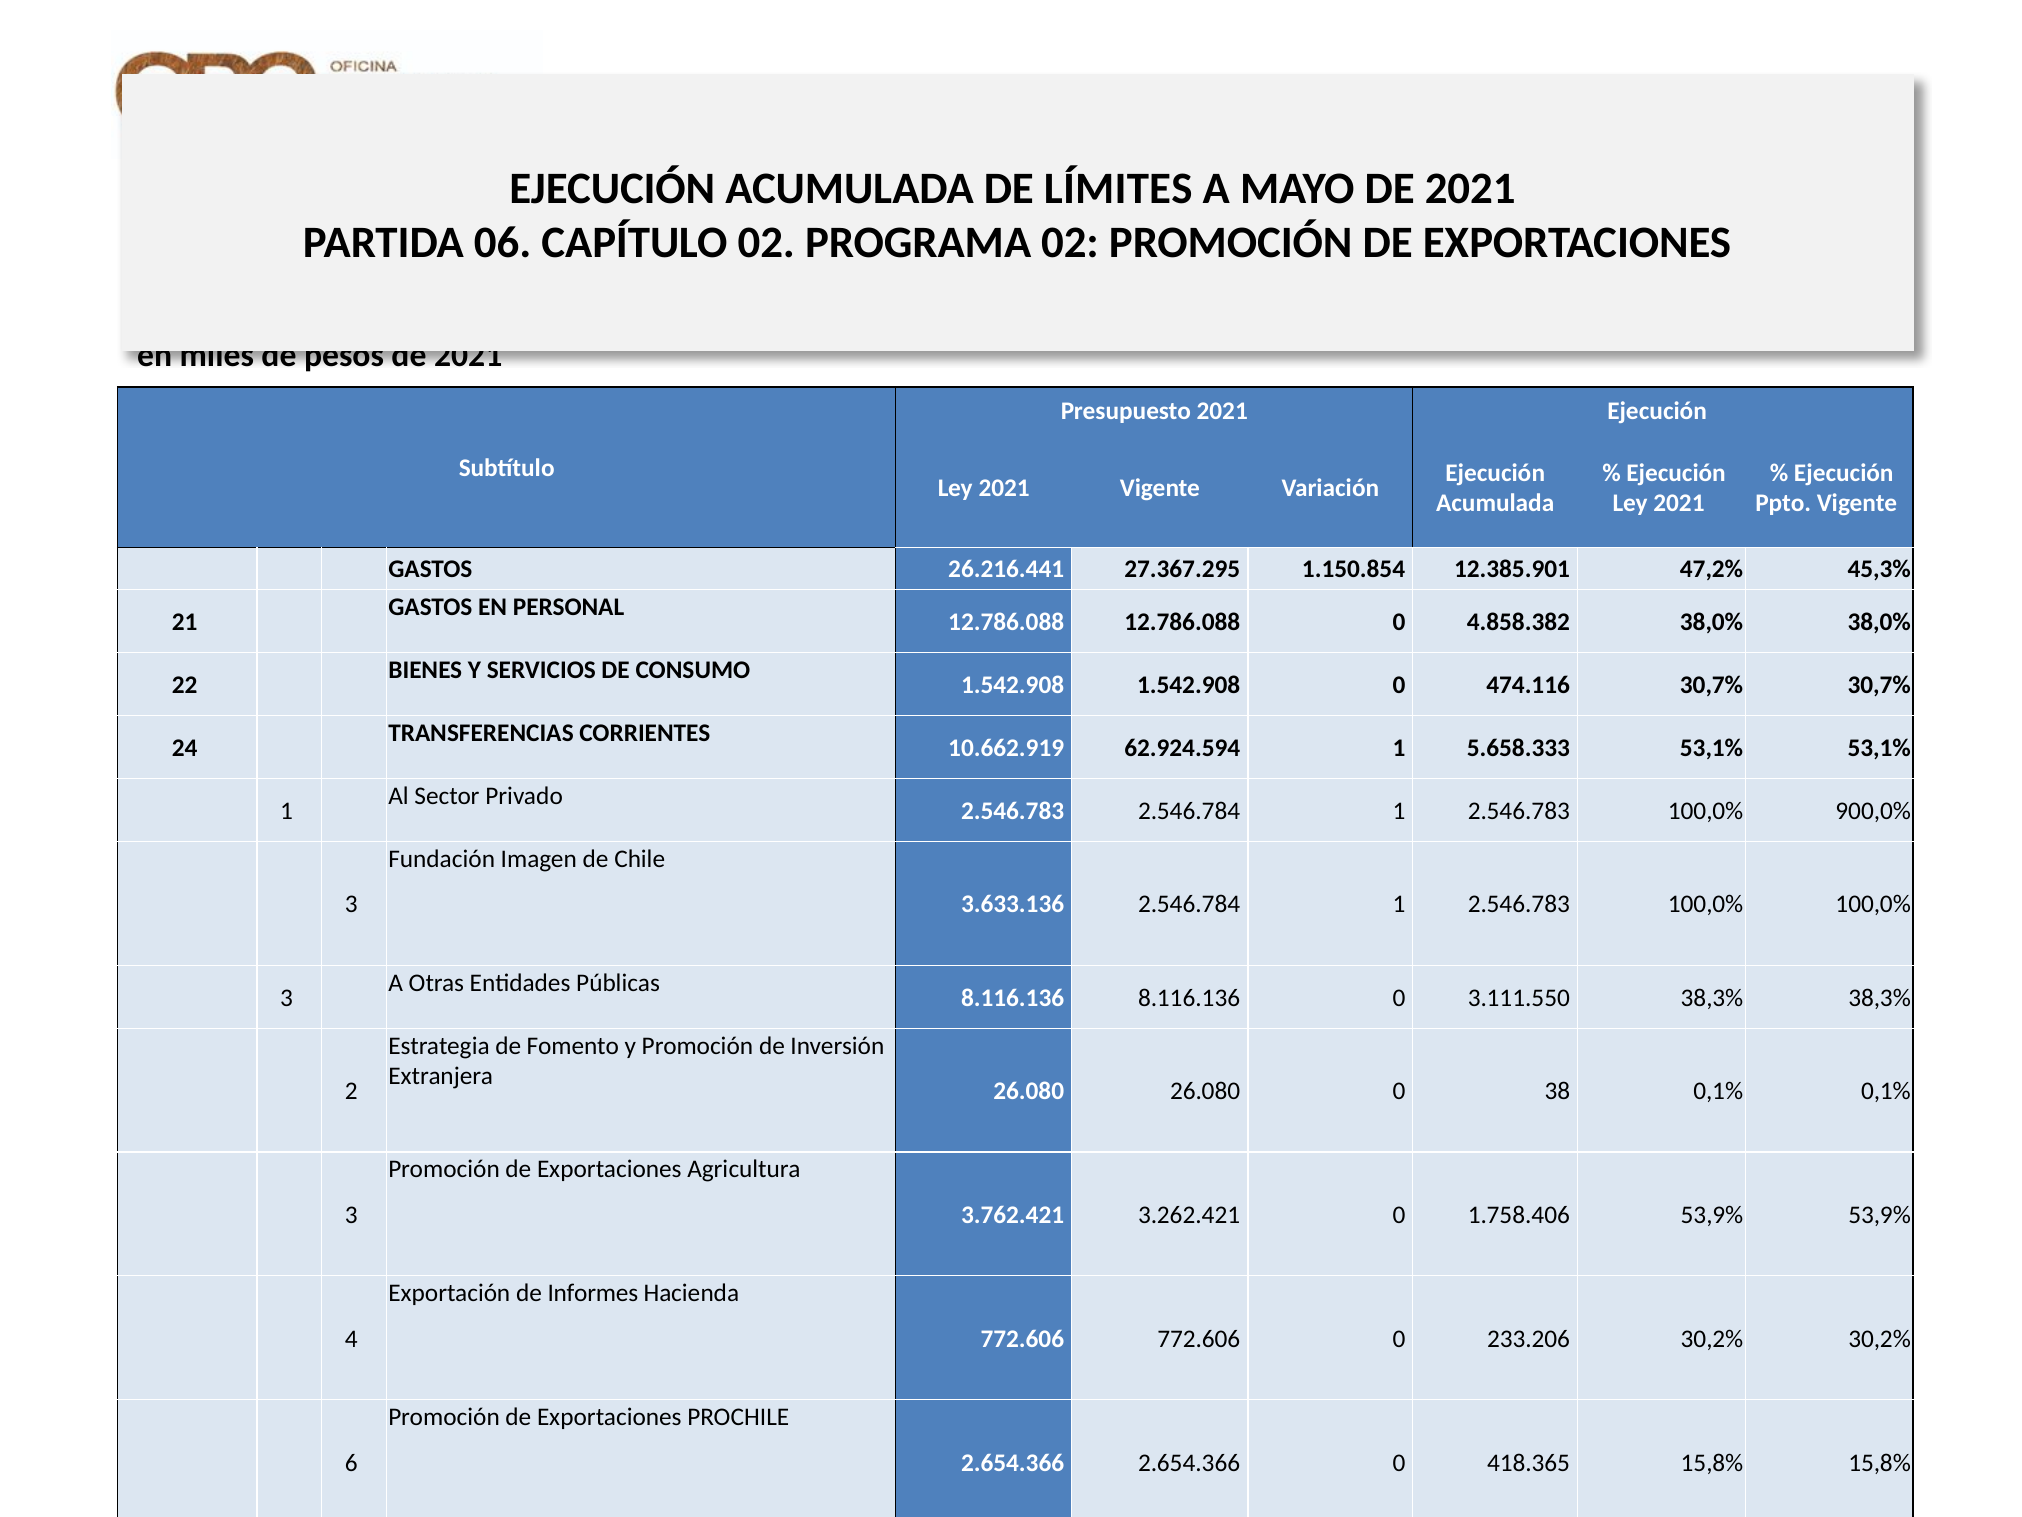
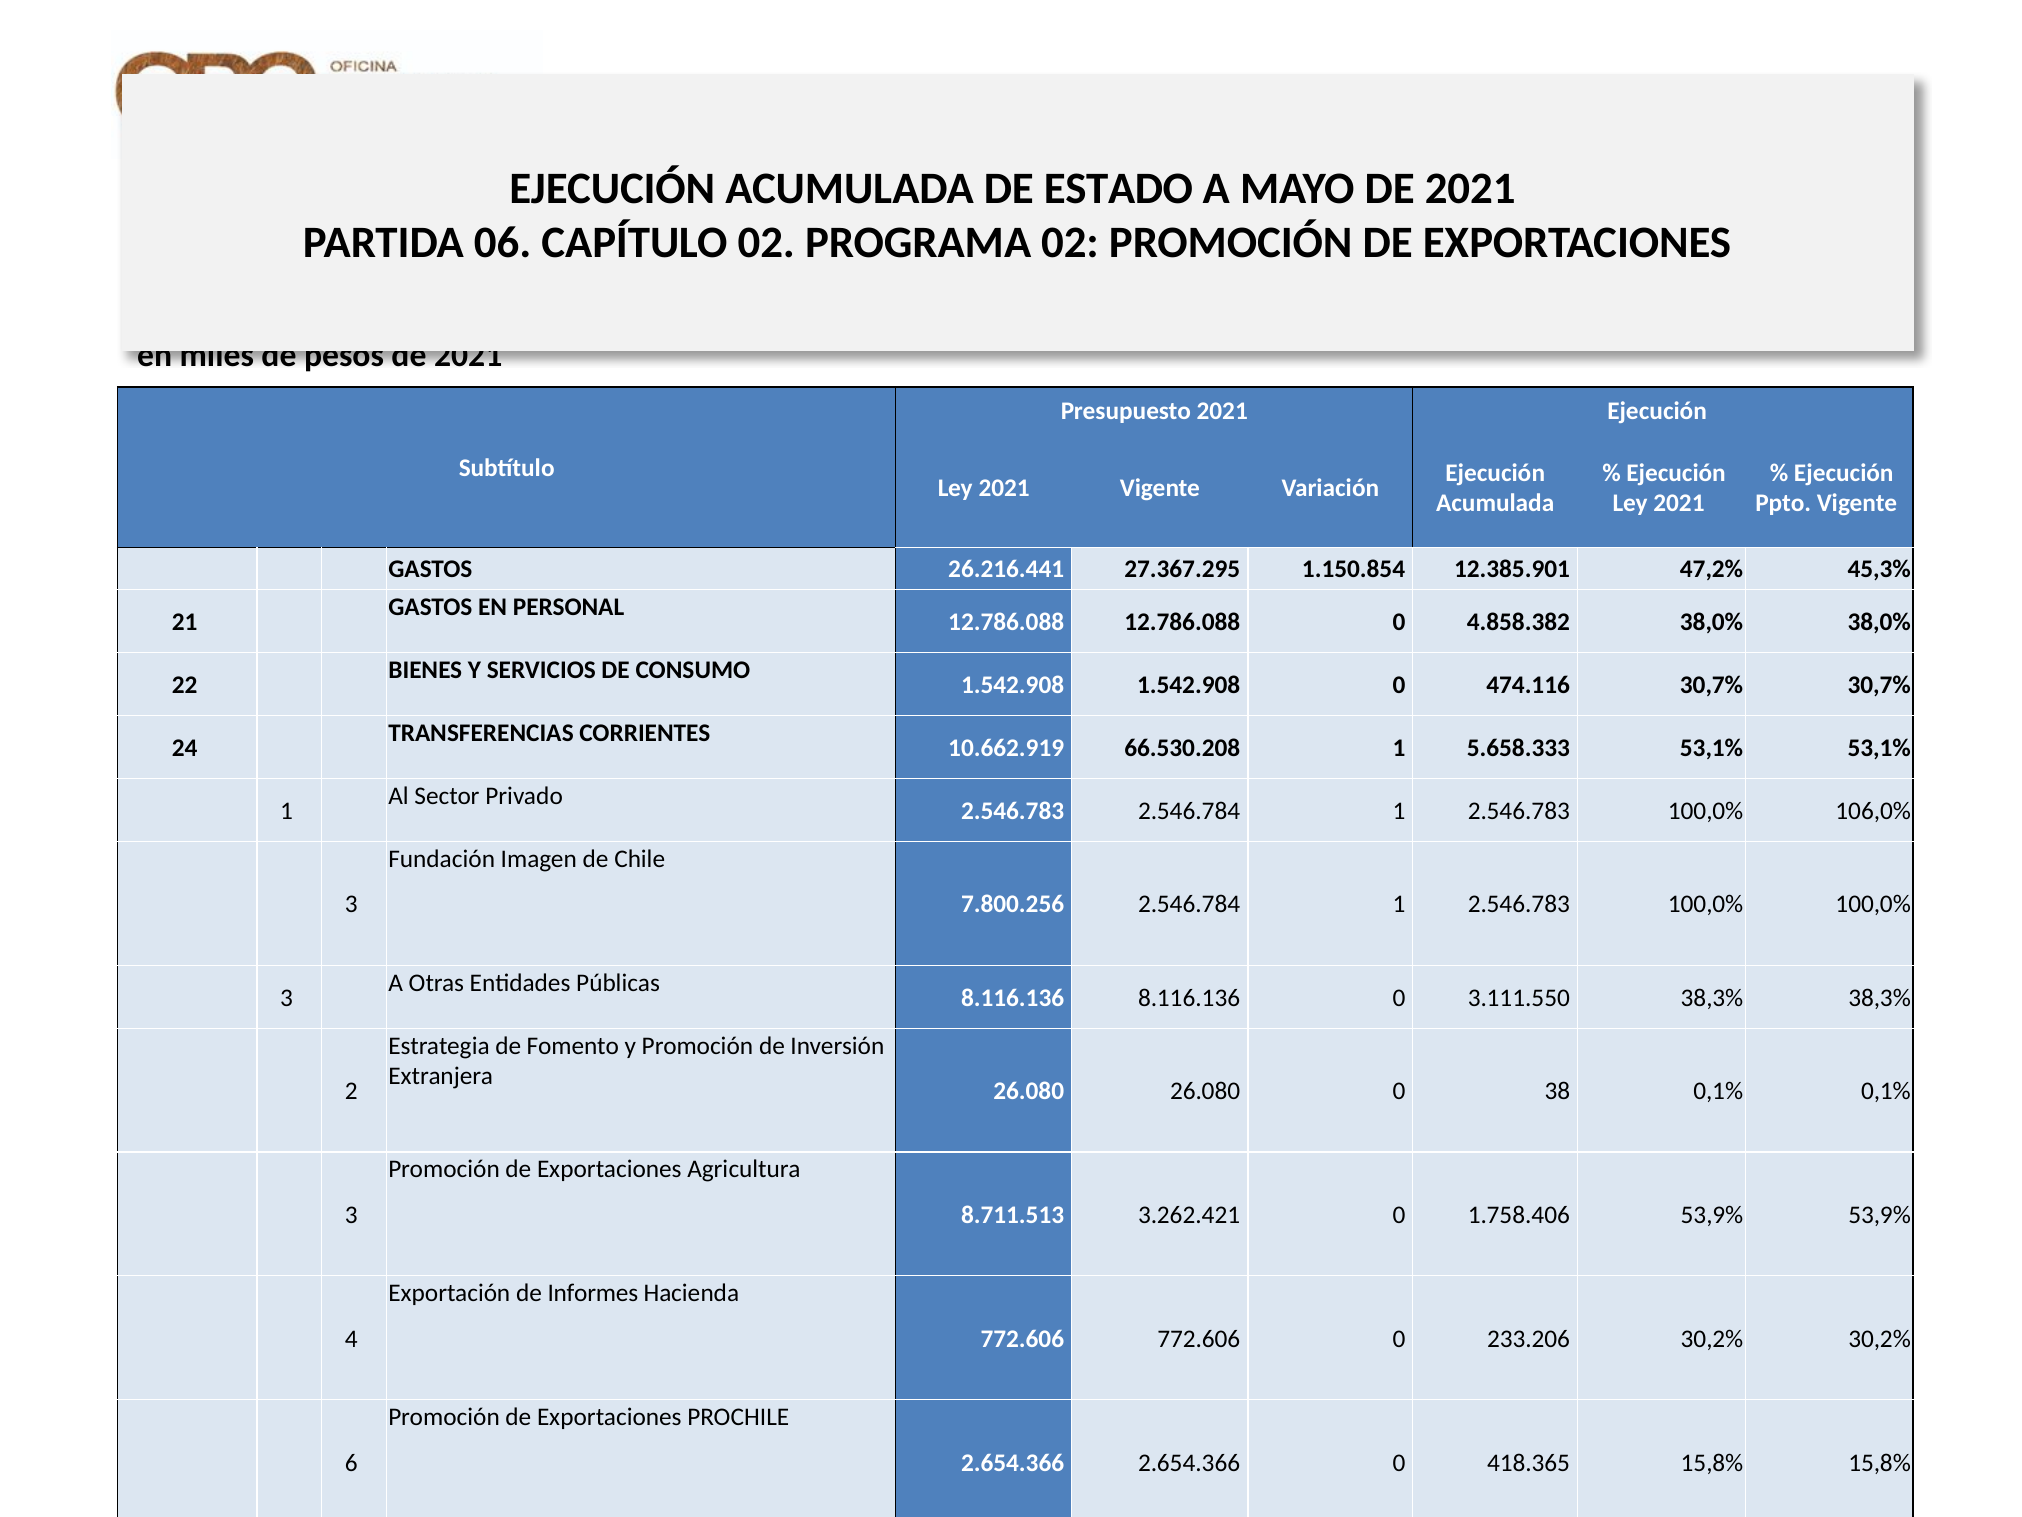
LÍMITES: LÍMITES -> ESTADO
62.924.594: 62.924.594 -> 66.530.208
900,0%: 900,0% -> 106,0%
3.633.136: 3.633.136 -> 7.800.256
3.762.421: 3.762.421 -> 8.711.513
